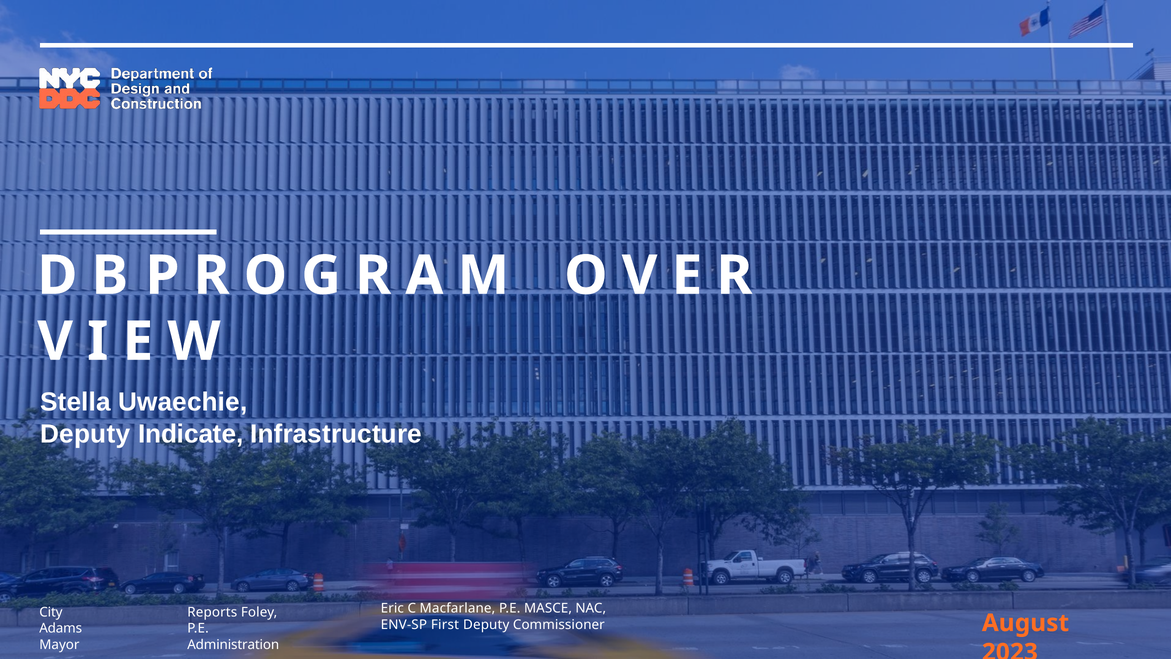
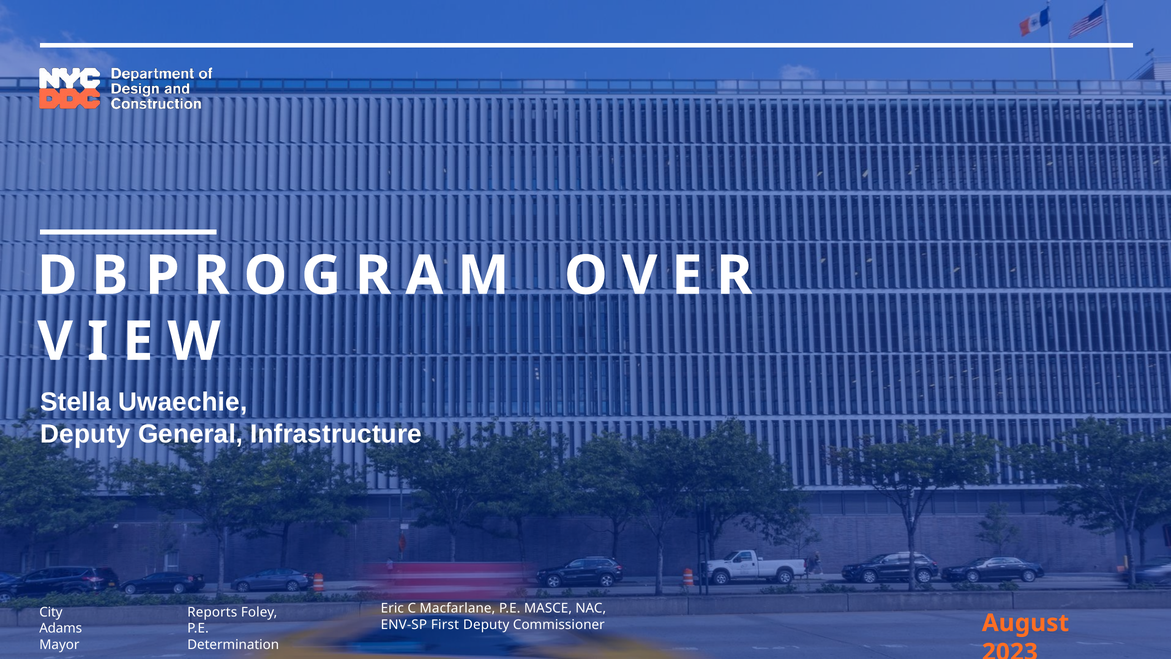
Indicate: Indicate -> General
Administration: Administration -> Determination
